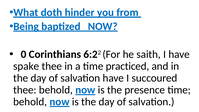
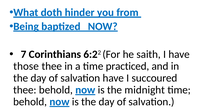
0: 0 -> 7
spake: spake -> those
presence: presence -> midnight
